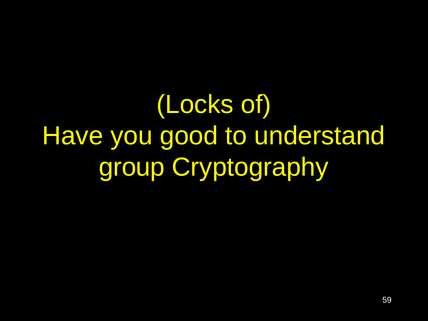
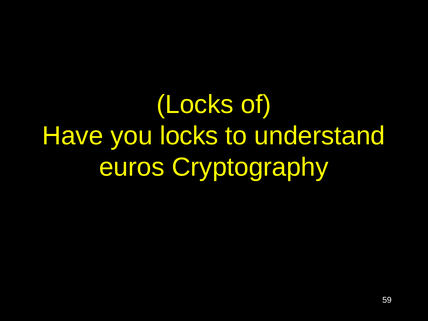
you good: good -> locks
group: group -> euros
